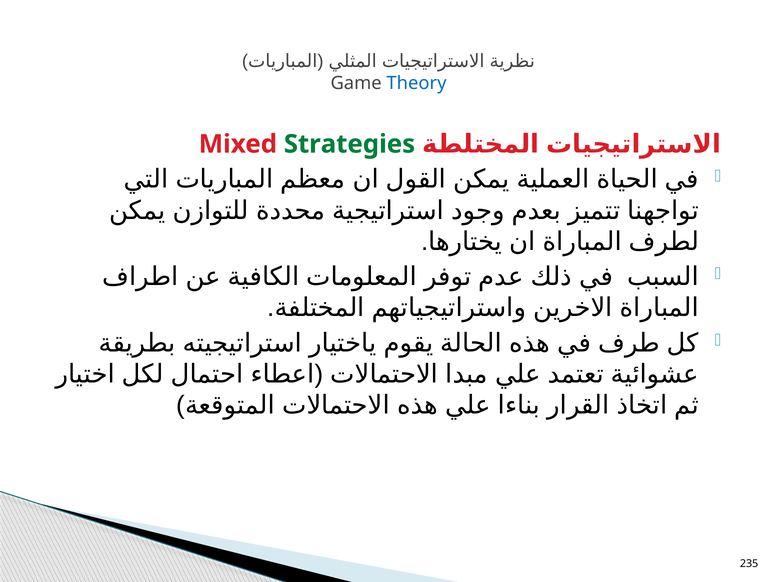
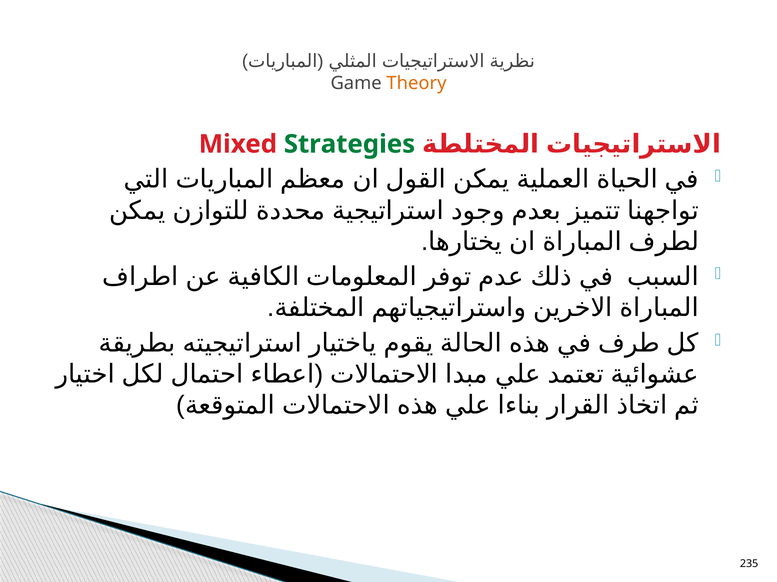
Theory colour: blue -> orange
